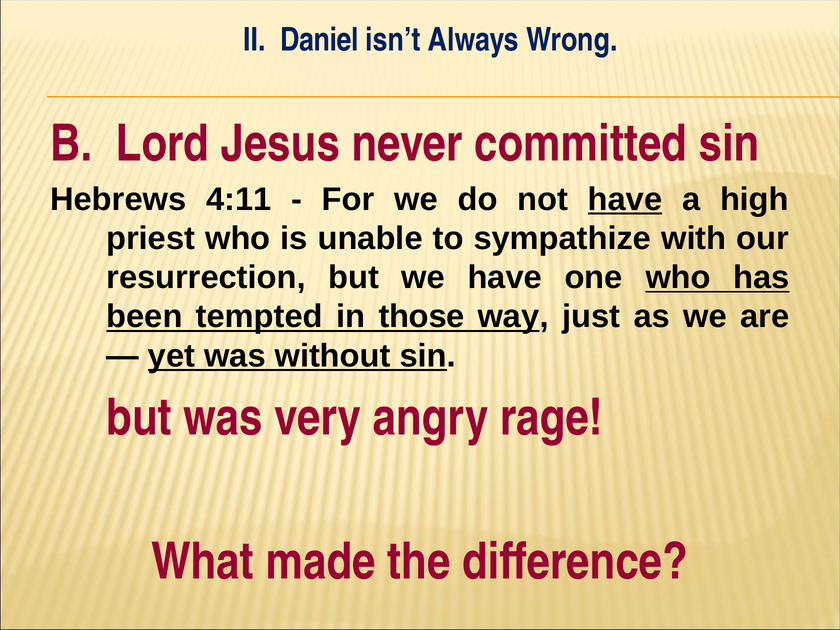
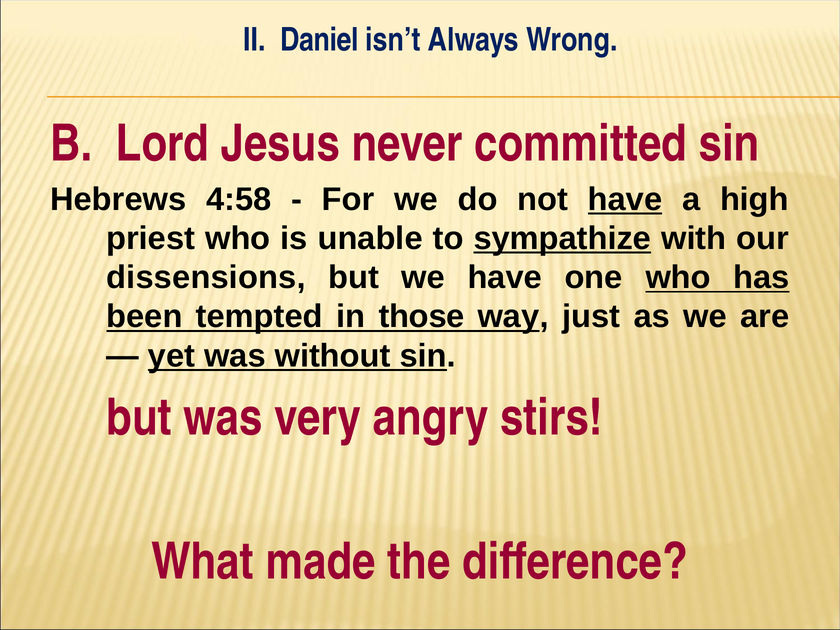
4:11: 4:11 -> 4:58
sympathize underline: none -> present
resurrection: resurrection -> dissensions
rage: rage -> stirs
